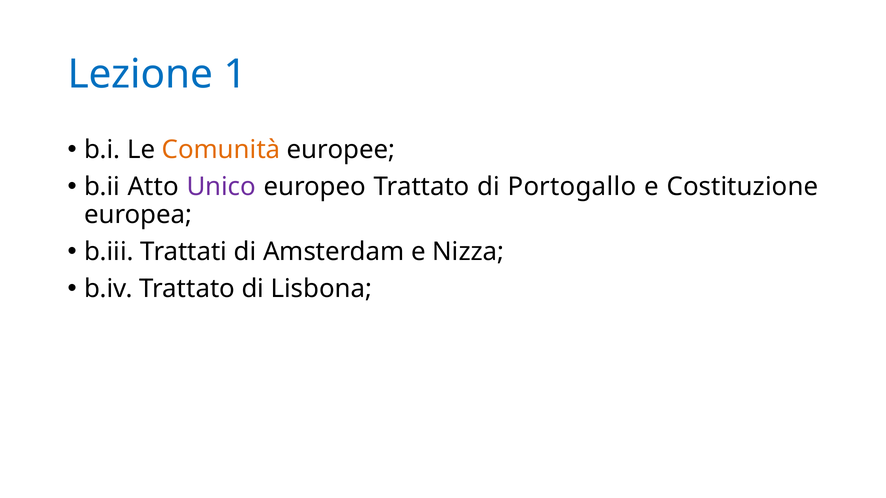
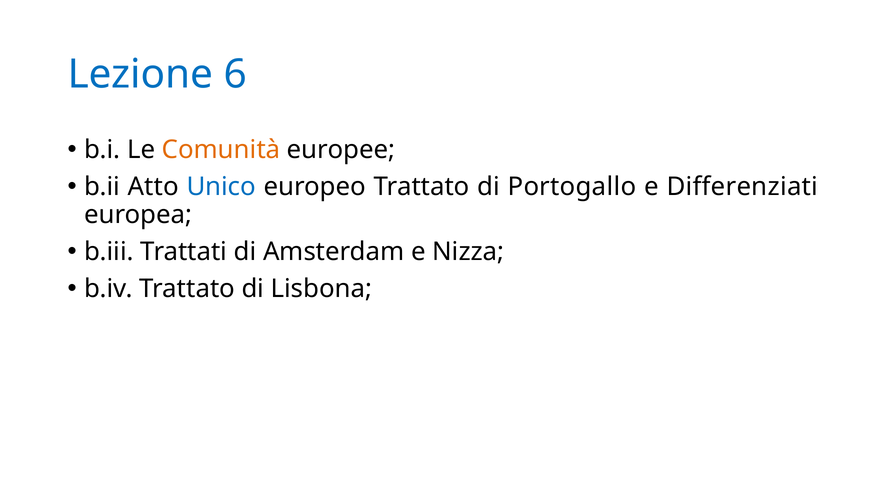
1: 1 -> 6
Unico colour: purple -> blue
Costituzione: Costituzione -> Differenziati
